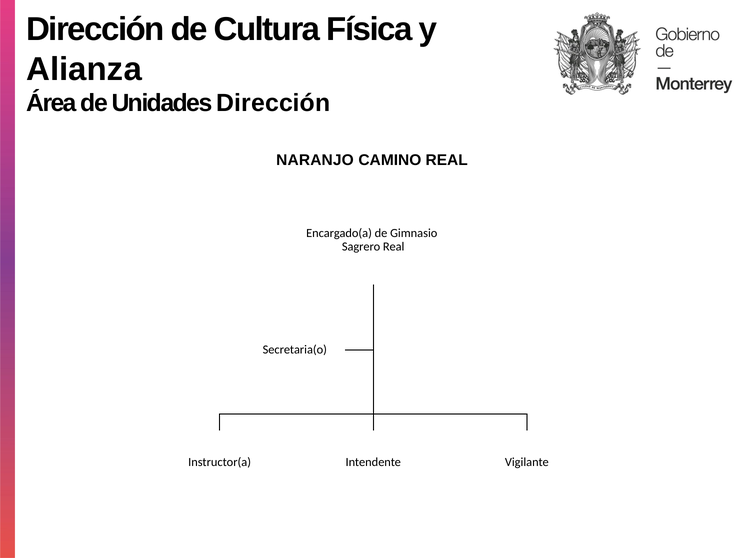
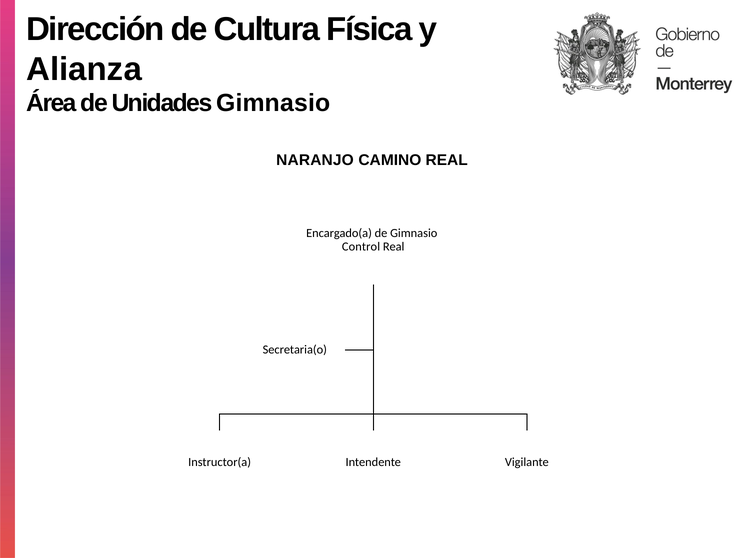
Unidades Dirección: Dirección -> Gimnasio
Sagrero: Sagrero -> Control
